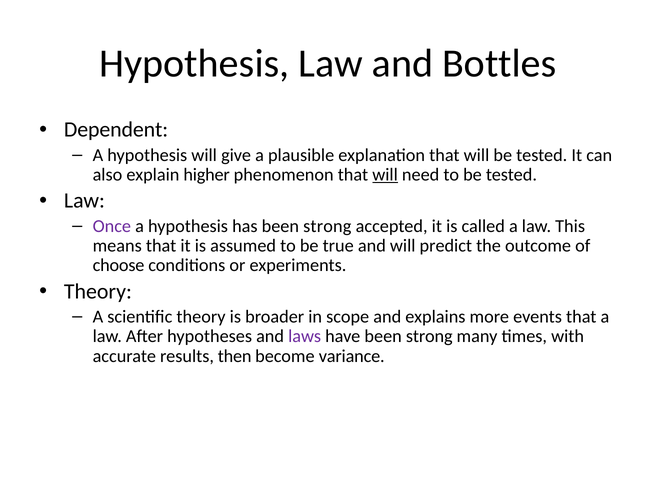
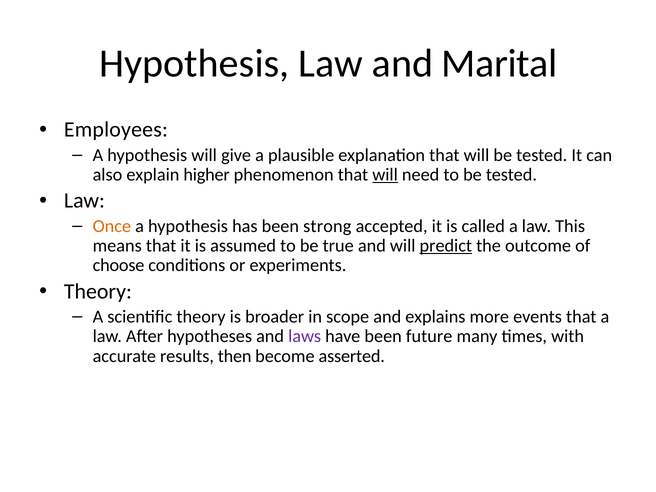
Bottles: Bottles -> Marital
Dependent: Dependent -> Employees
Once colour: purple -> orange
predict underline: none -> present
have been strong: strong -> future
variance: variance -> asserted
